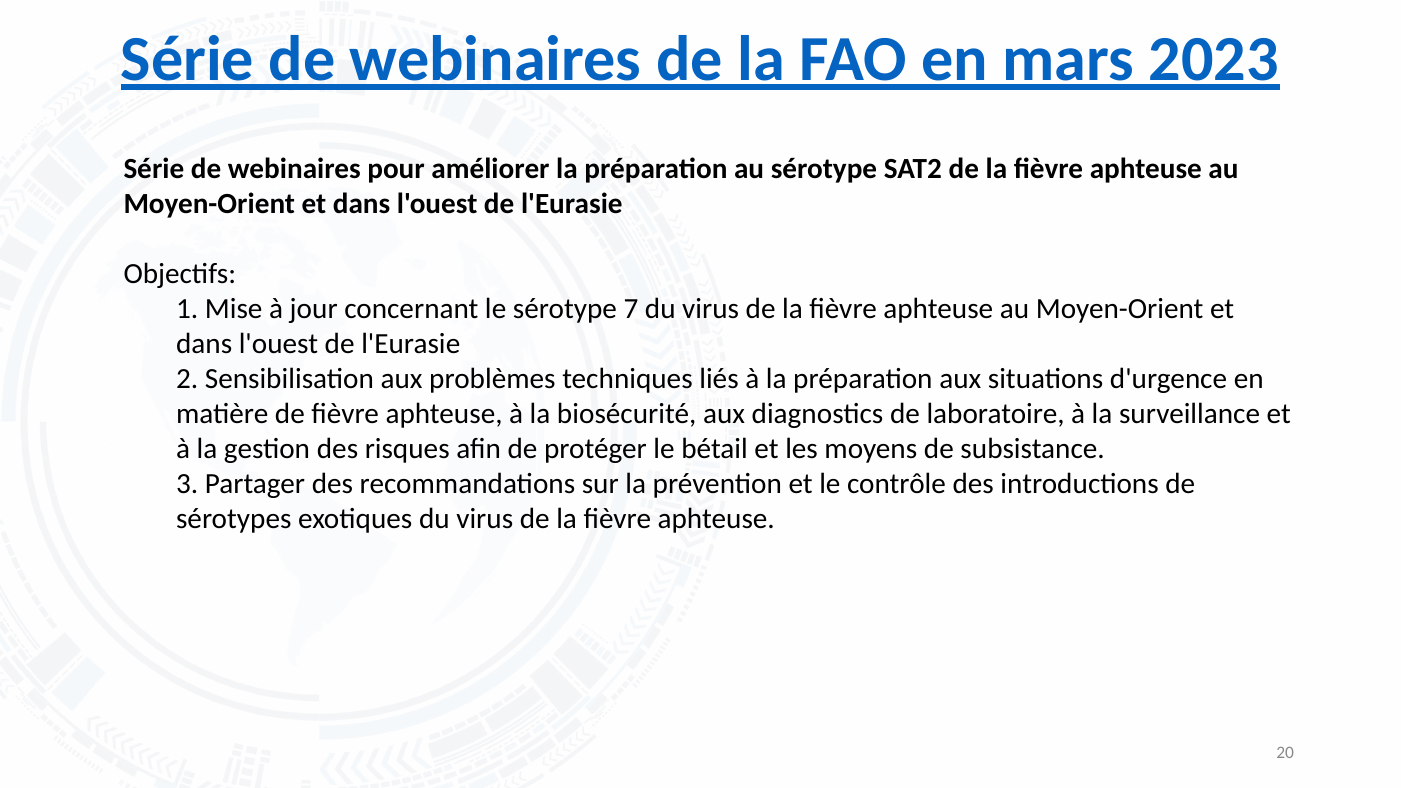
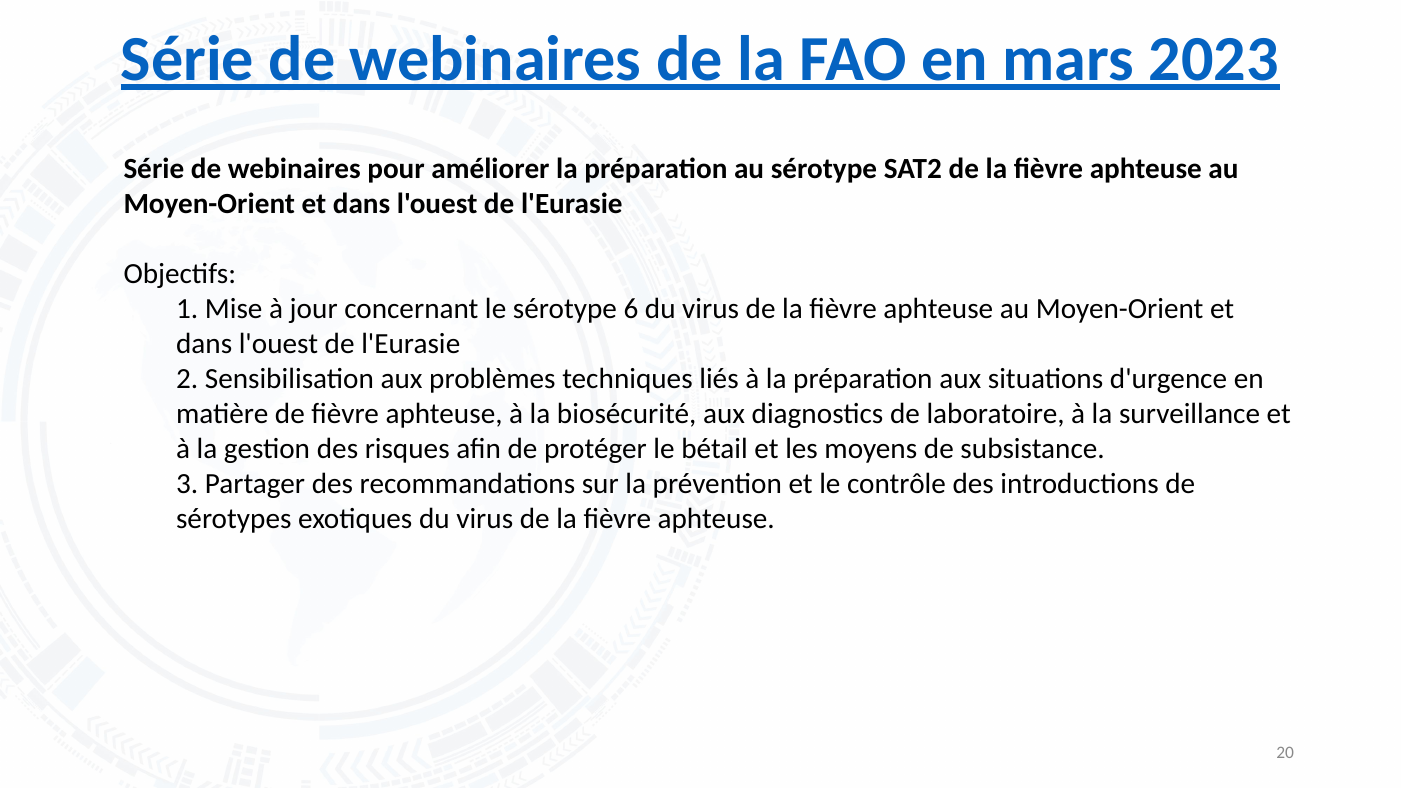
7: 7 -> 6
